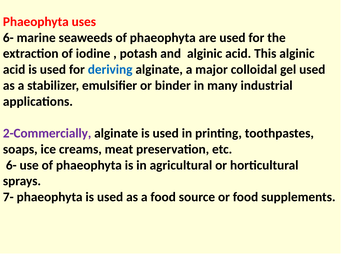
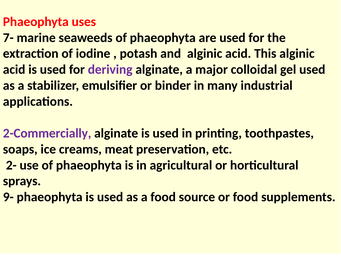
6- at (8, 38): 6- -> 7-
deriving colour: blue -> purple
6- at (11, 165): 6- -> 2-
7-: 7- -> 9-
